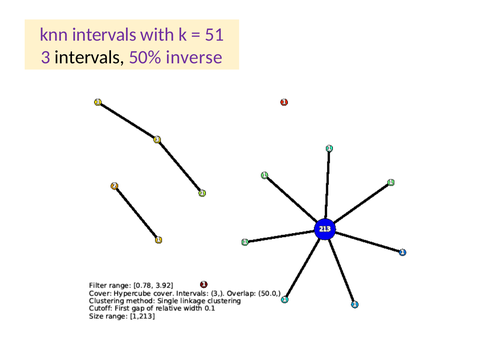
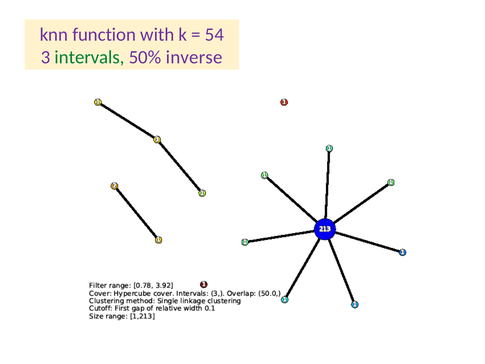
knn intervals: intervals -> function
51: 51 -> 54
intervals at (90, 57) colour: black -> green
